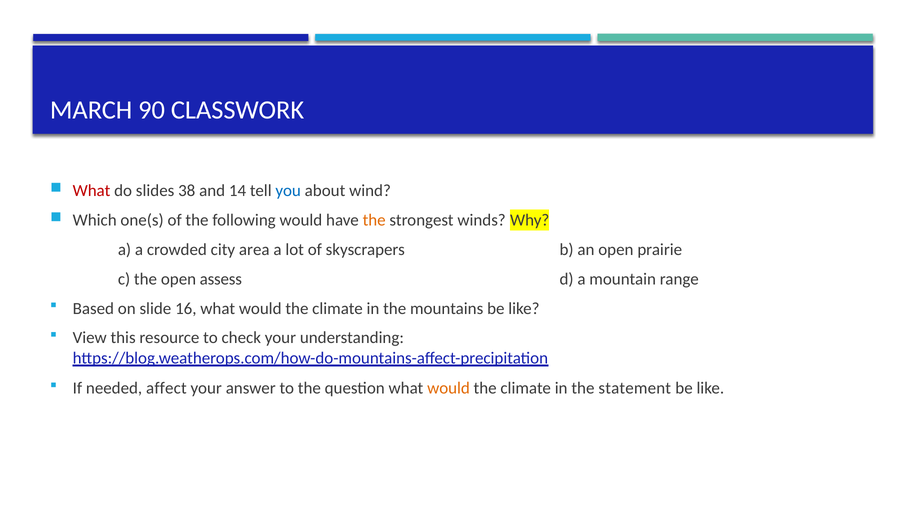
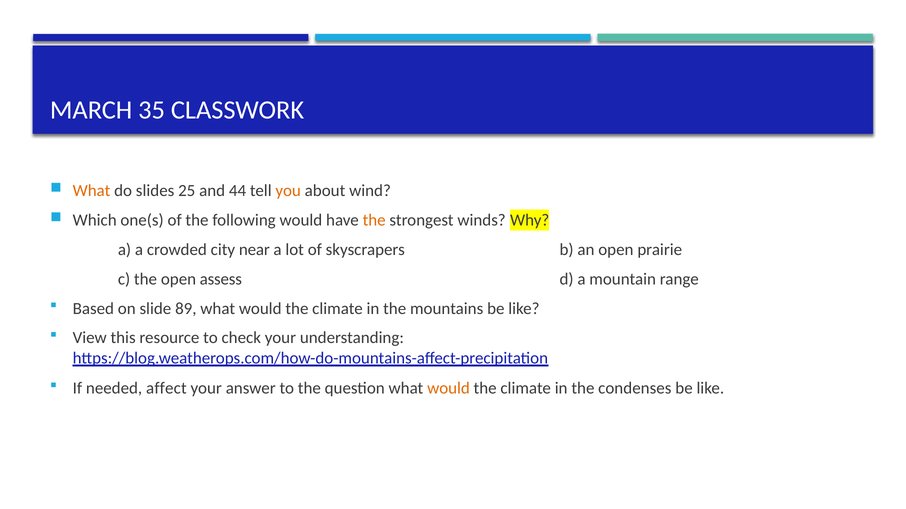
90: 90 -> 35
What at (92, 191) colour: red -> orange
38: 38 -> 25
14: 14 -> 44
you colour: blue -> orange
area: area -> near
16: 16 -> 89
statement: statement -> condenses
